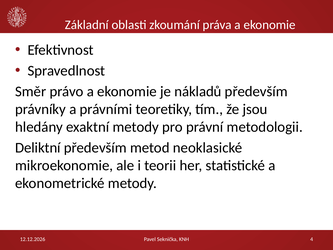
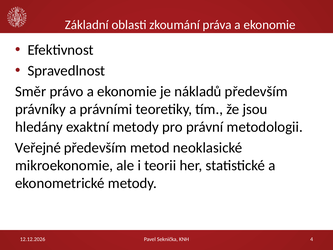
Deliktní: Deliktní -> Veřejné
